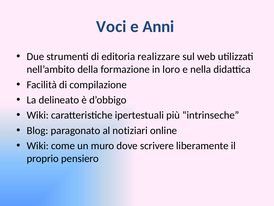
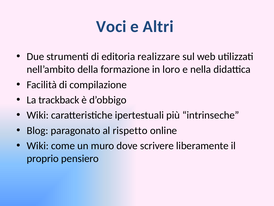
Anni: Anni -> Altri
delineato: delineato -> trackback
notiziari: notiziari -> rispetto
